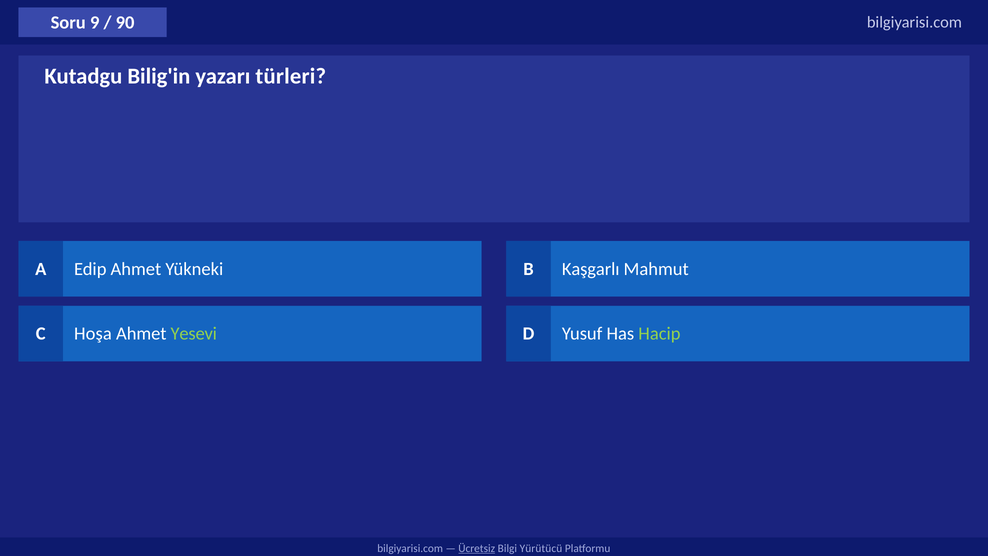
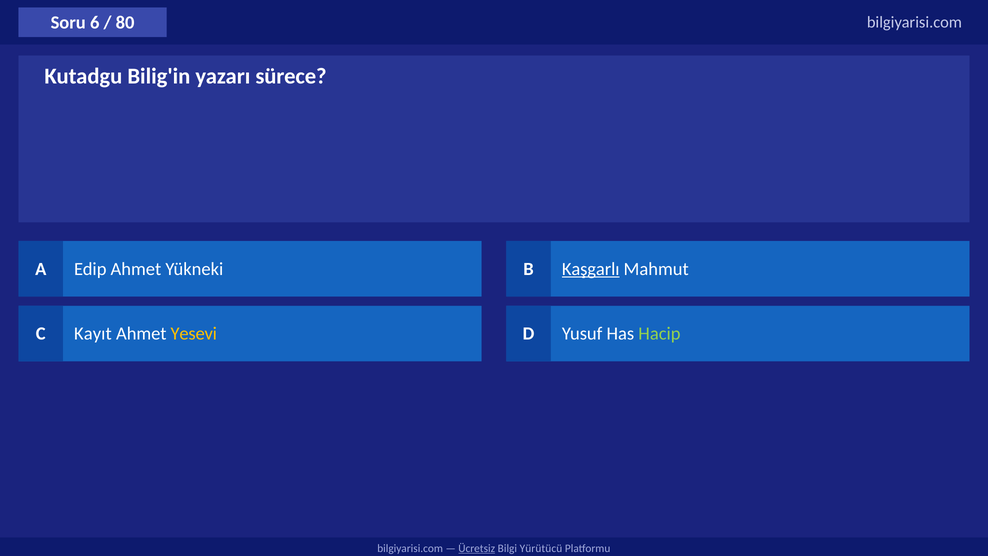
9: 9 -> 6
90: 90 -> 80
türleri: türleri -> sürece
Kaşgarlı underline: none -> present
Hoşa: Hoşa -> Kayıt
Yesevi colour: light green -> yellow
